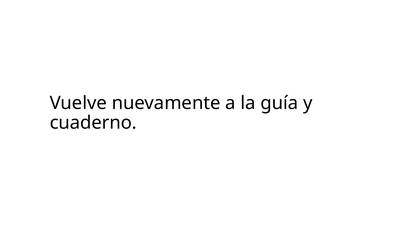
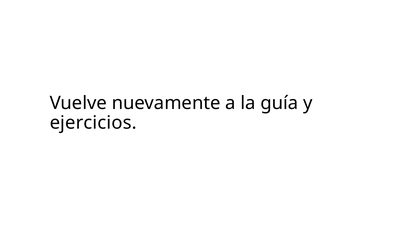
cuaderno: cuaderno -> ejercicios
